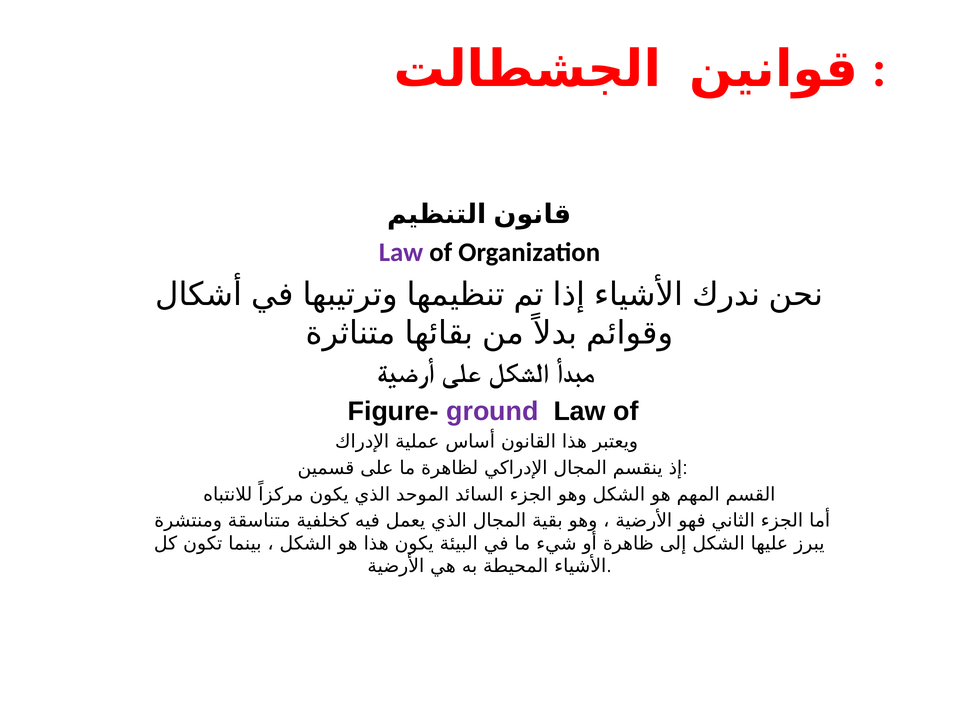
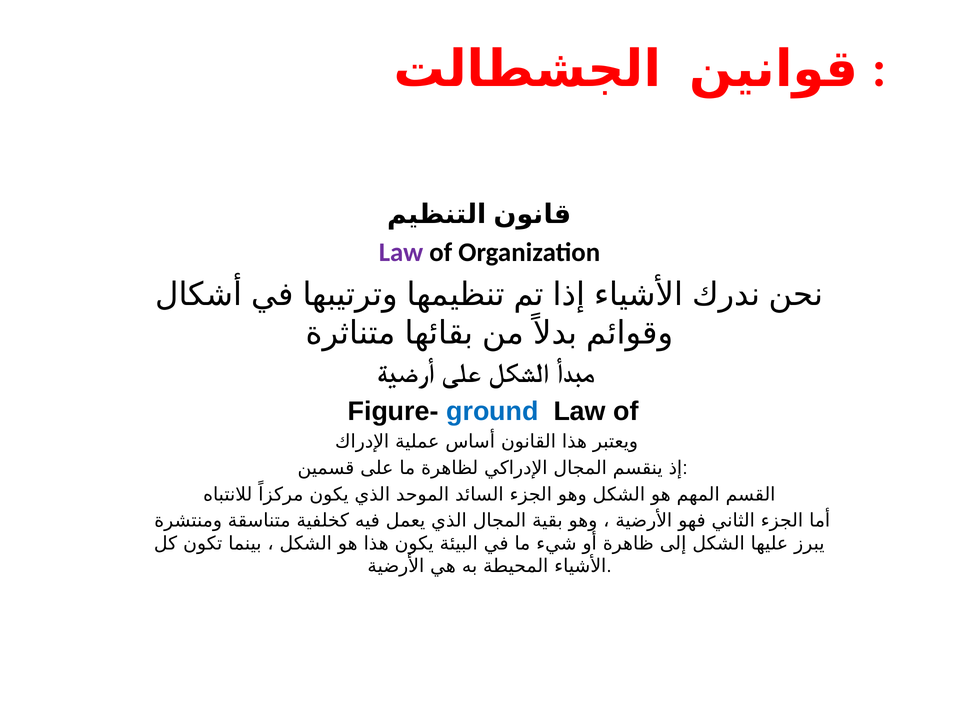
ground colour: purple -> blue
